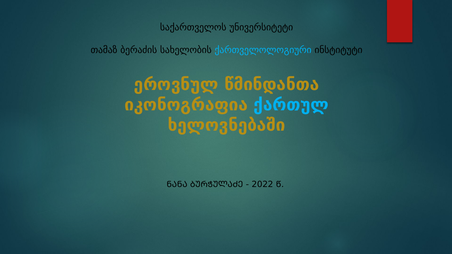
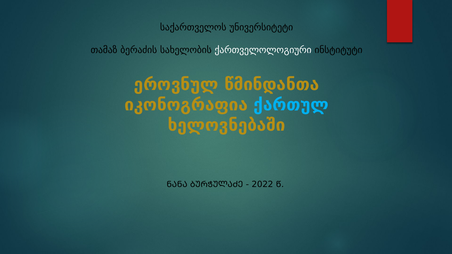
ქართველოლოგიური colour: light blue -> white
